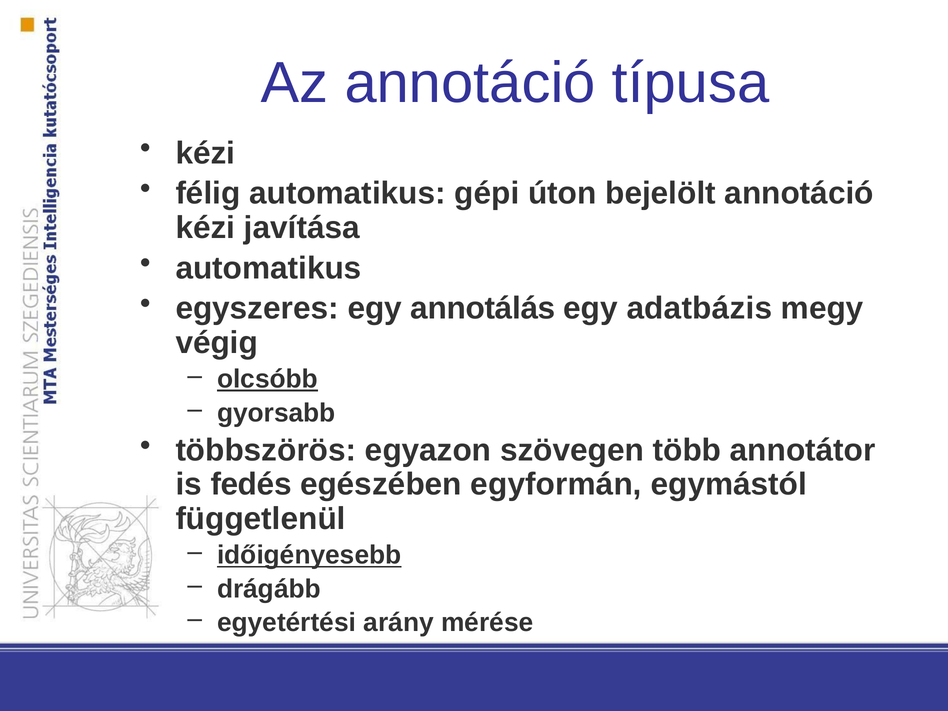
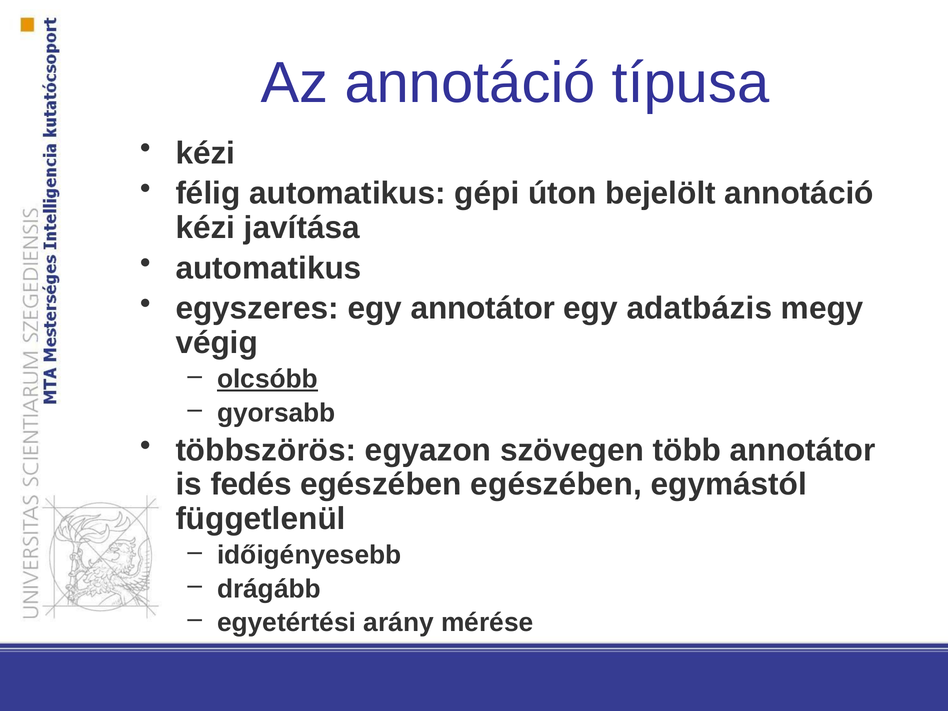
egy annotálás: annotálás -> annotátor
egészében egyformán: egyformán -> egészében
időigényesebb underline: present -> none
